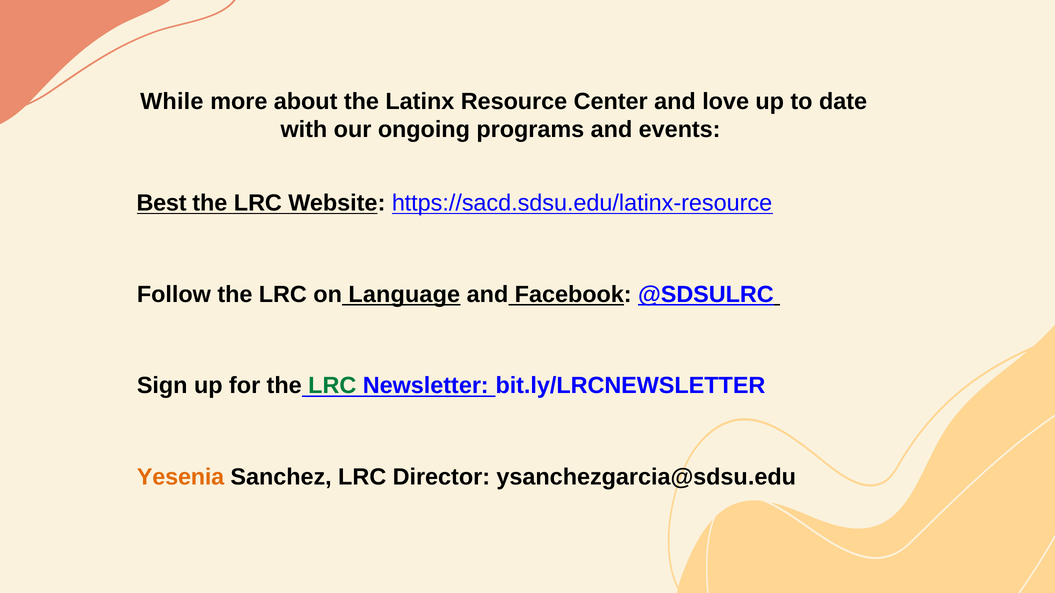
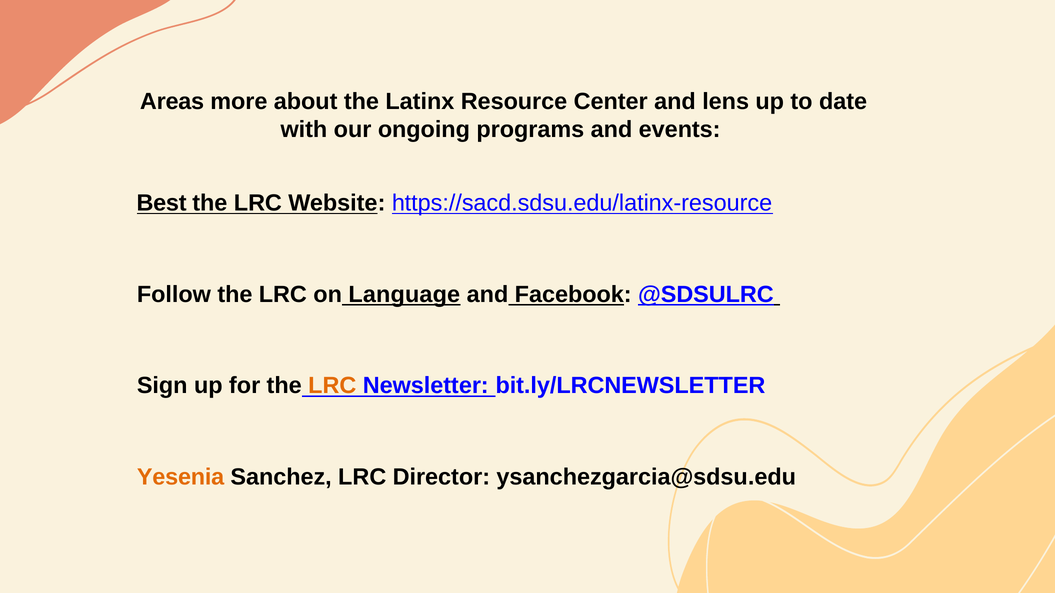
While: While -> Areas
love: love -> lens
LRC at (332, 386) colour: green -> orange
